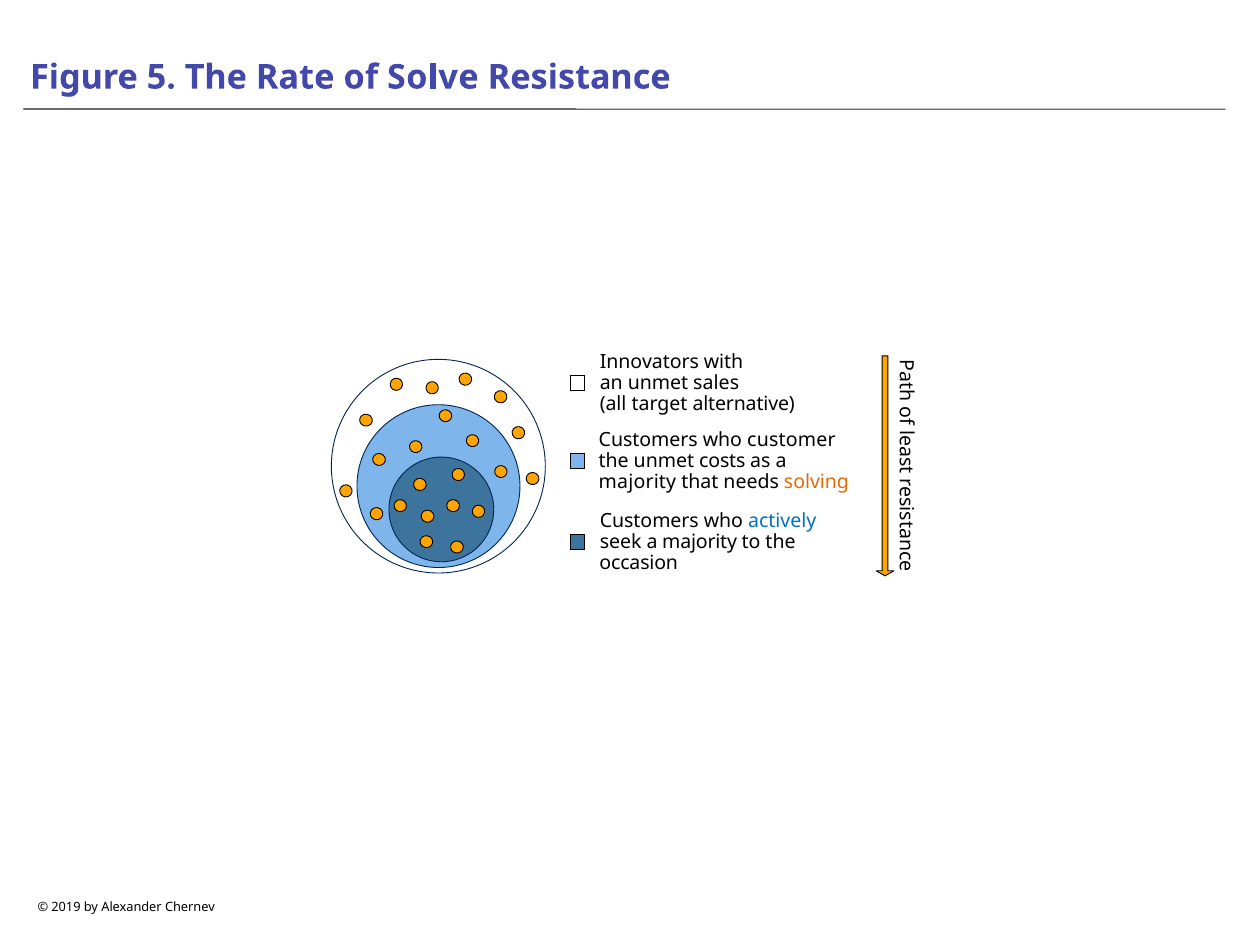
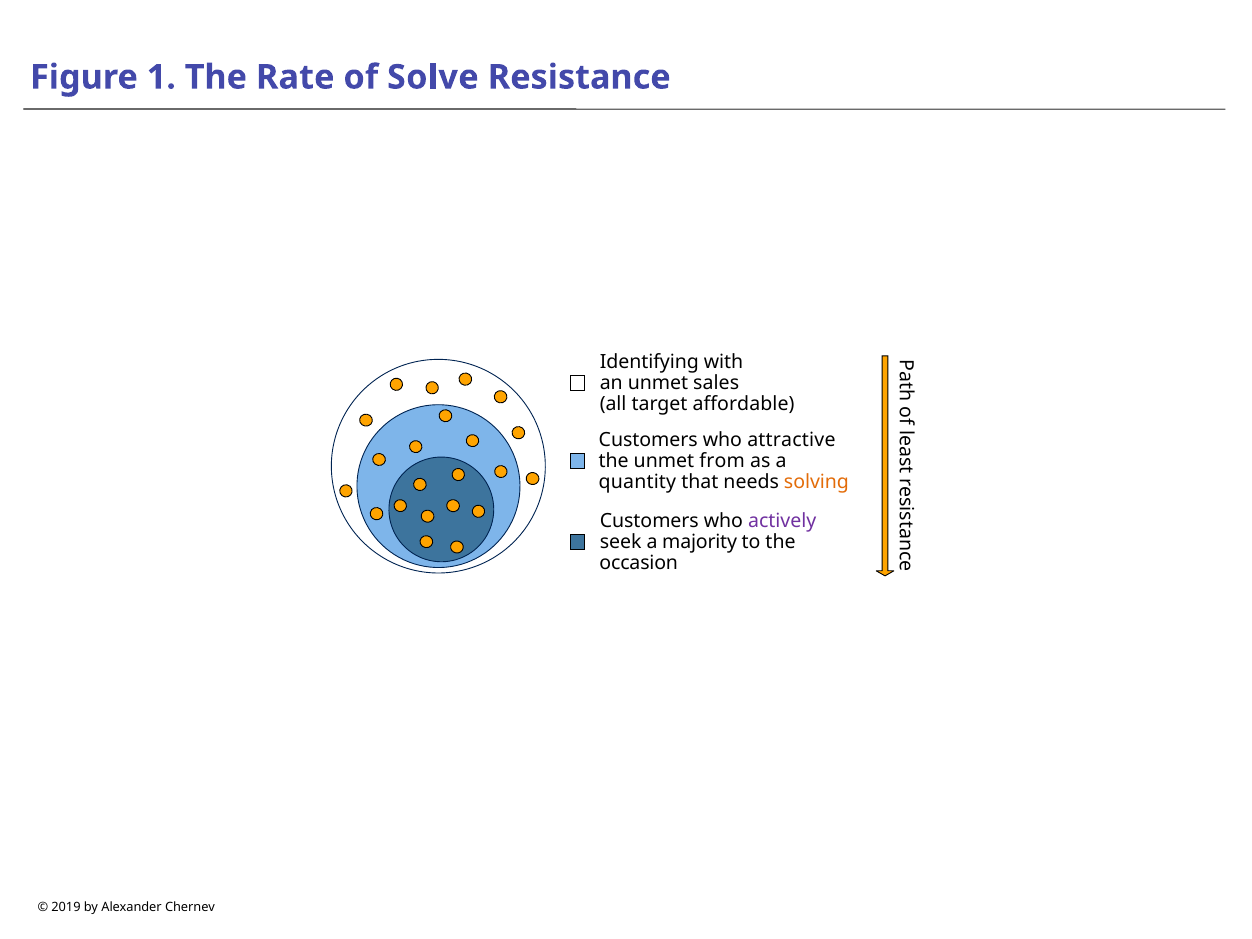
5: 5 -> 1
Innovators: Innovators -> Identifying
alternative: alternative -> affordable
customer: customer -> attractive
costs: costs -> from
majority at (637, 482): majority -> quantity
actively colour: blue -> purple
